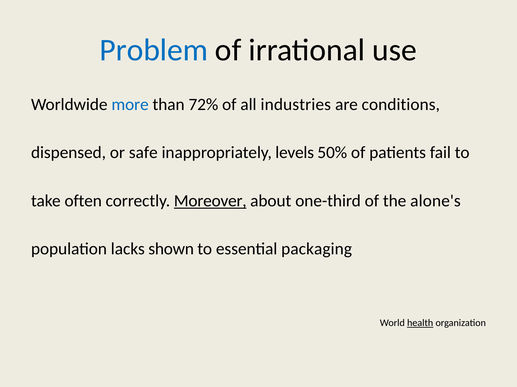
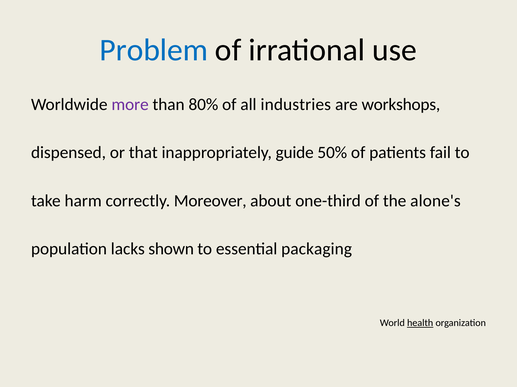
more colour: blue -> purple
72%: 72% -> 80%
conditions: conditions -> workshops
safe: safe -> that
levels: levels -> guide
often: often -> harm
Moreover underline: present -> none
